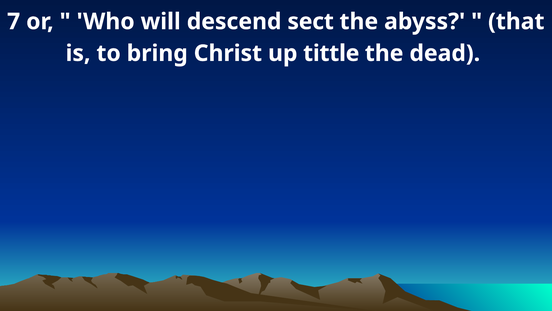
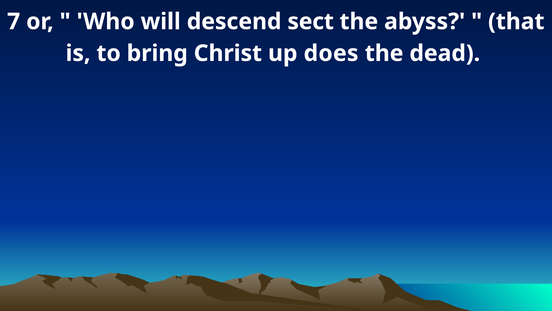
tittle: tittle -> does
